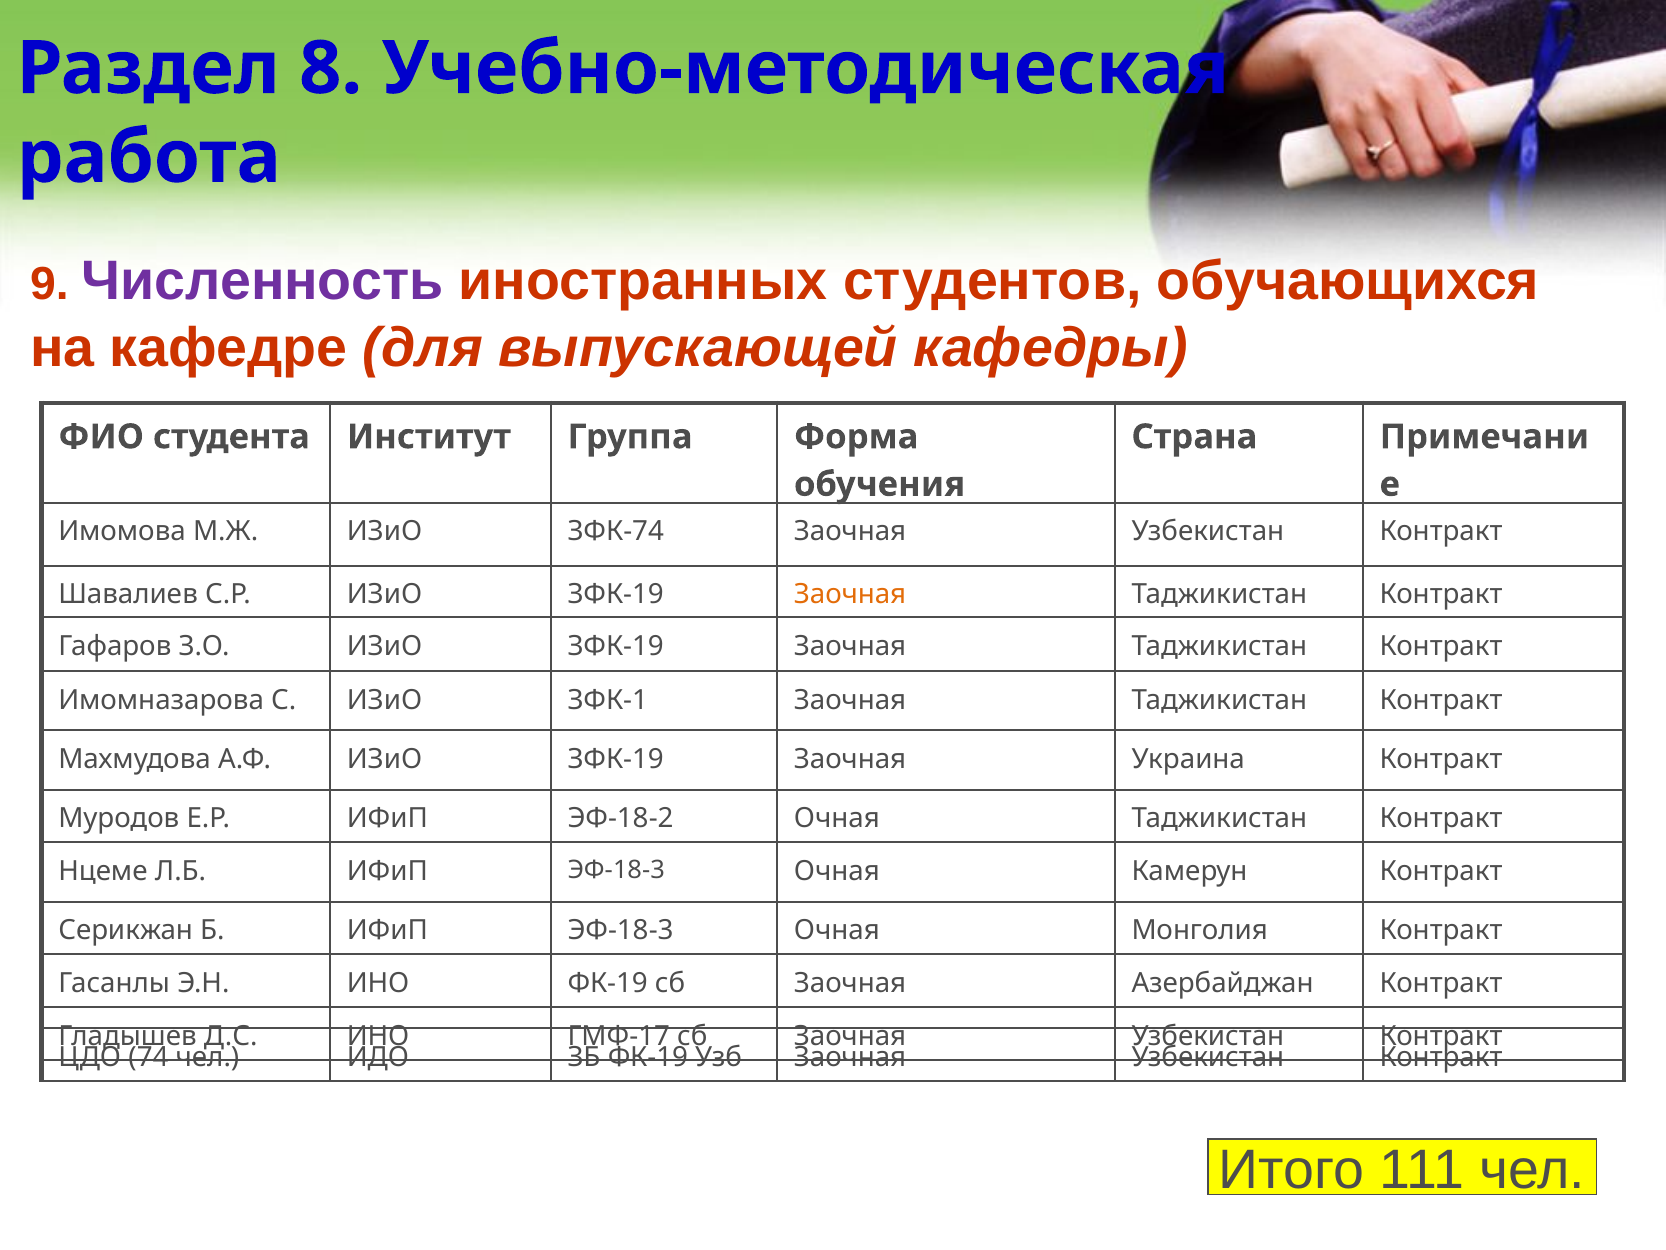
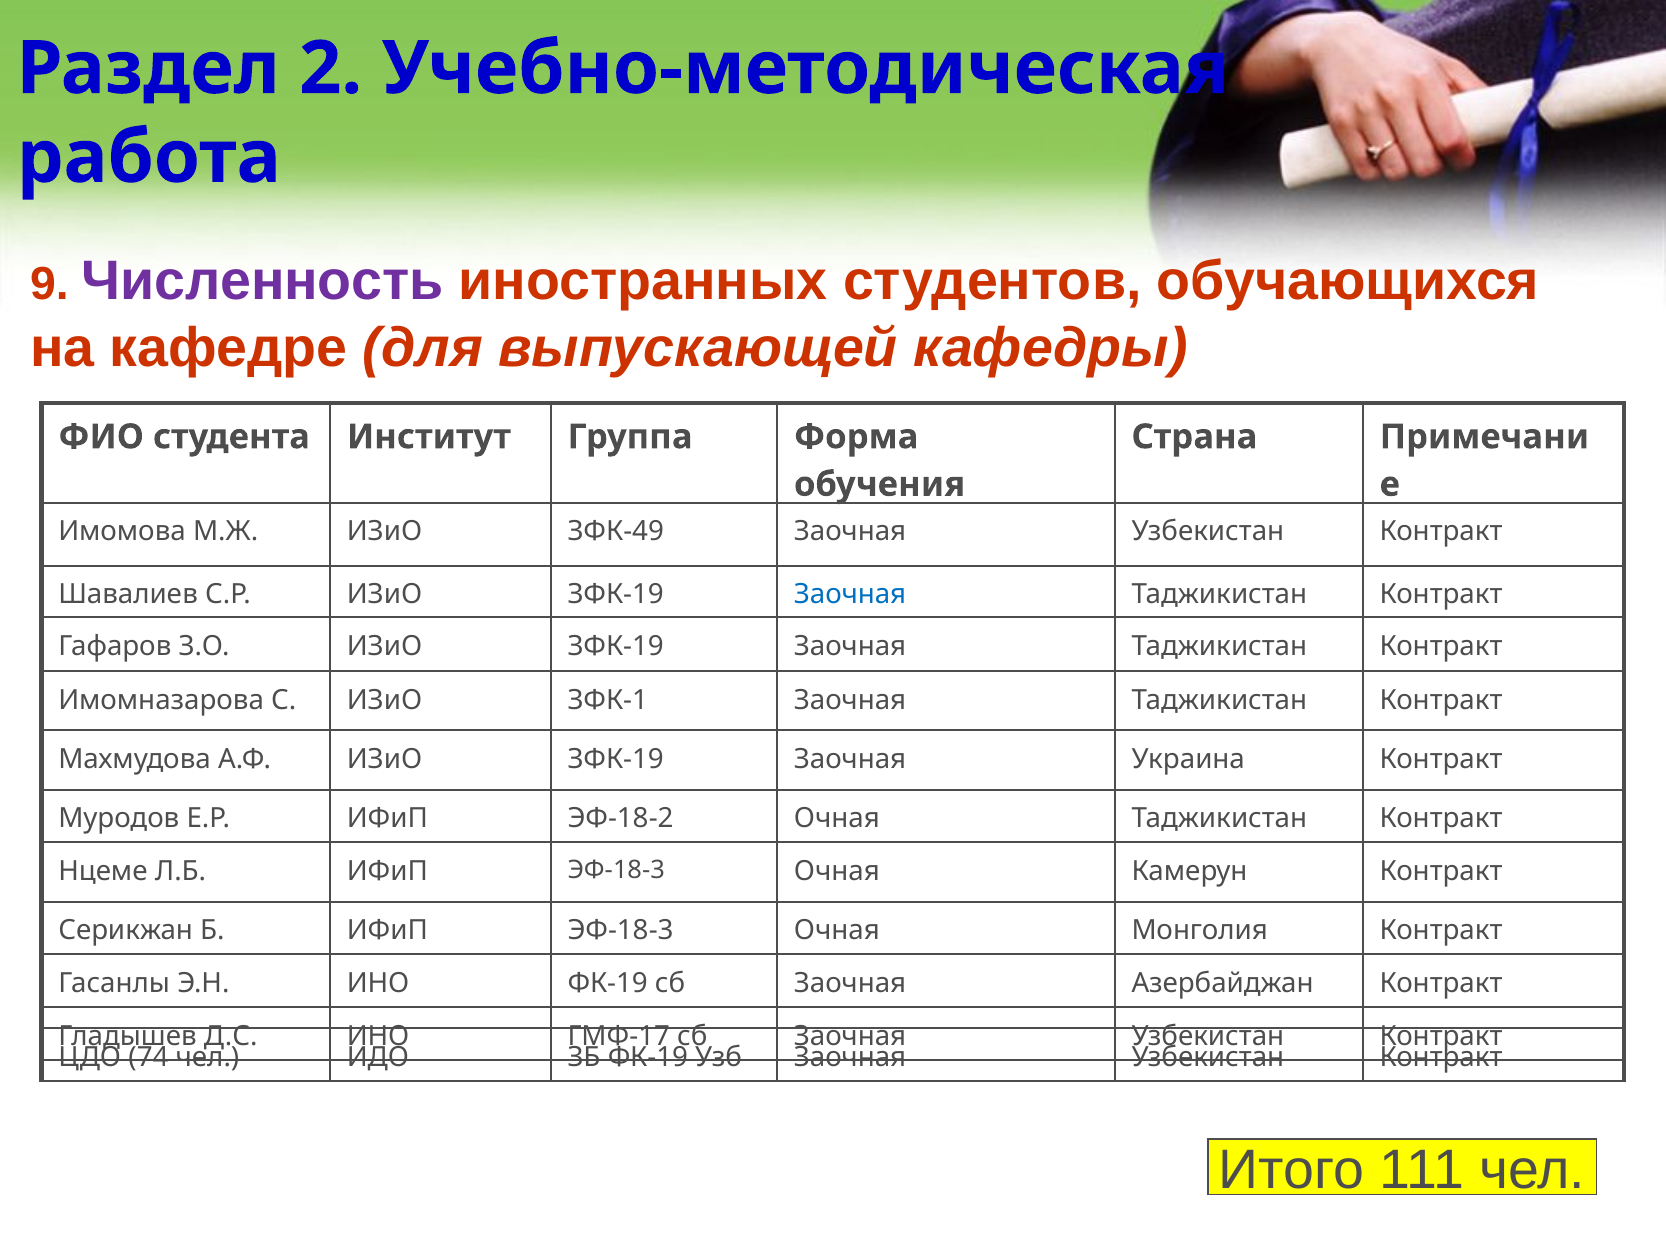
8: 8 -> 2
ЗФК-74: ЗФК-74 -> ЗФК-49
Заочная at (850, 594) colour: orange -> blue
